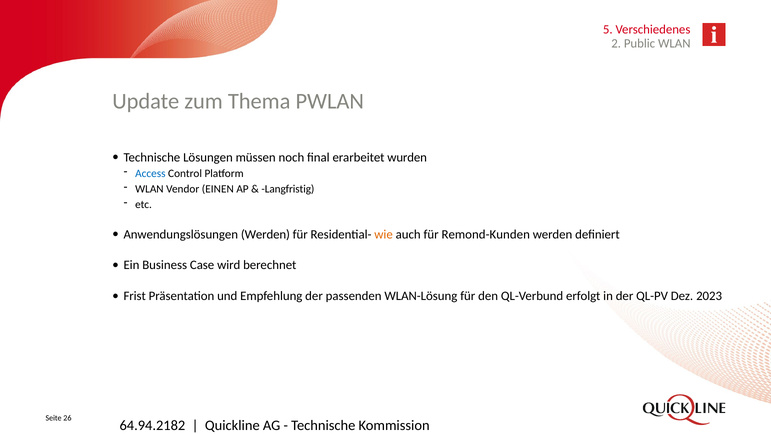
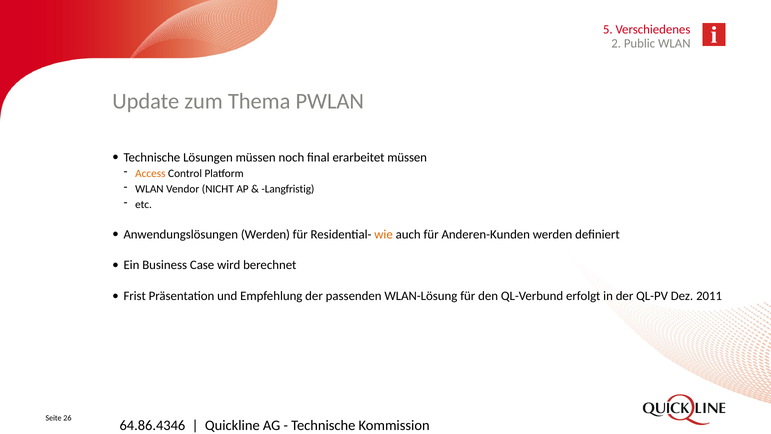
erarbeitet wurden: wurden -> müssen
Access colour: blue -> orange
EINEN: EINEN -> NICHT
Remond-Kunden: Remond-Kunden -> Anderen-Kunden
2023: 2023 -> 2011
64.94.2182: 64.94.2182 -> 64.86.4346
